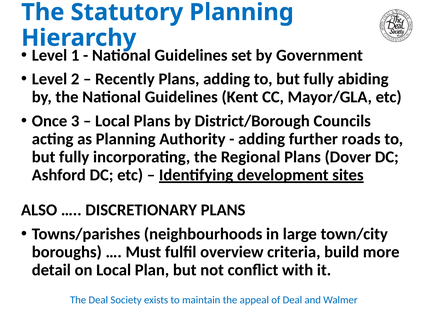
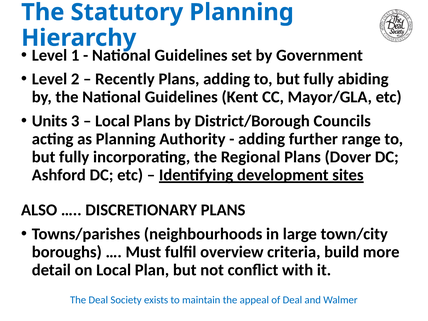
Once: Once -> Units
roads: roads -> range
